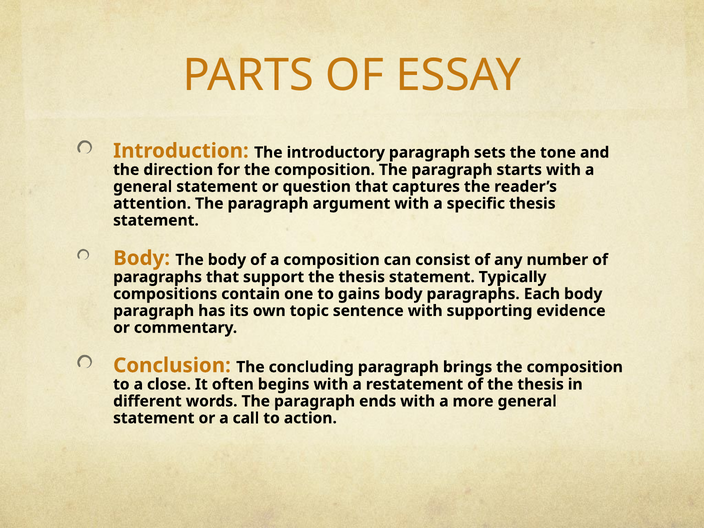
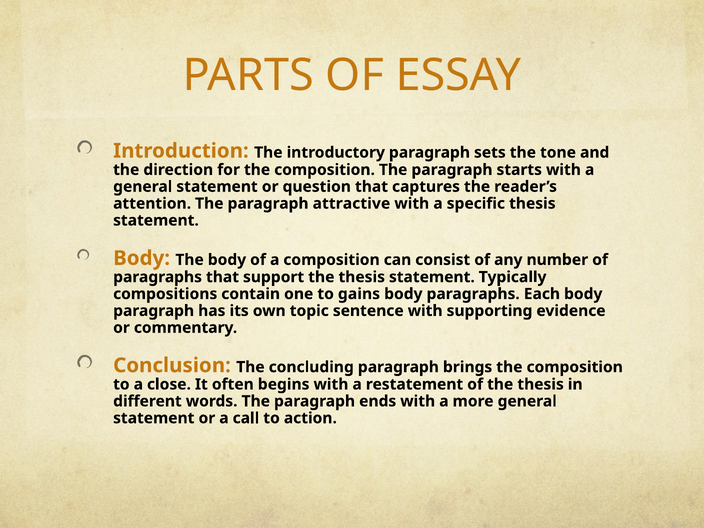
argument: argument -> attractive
